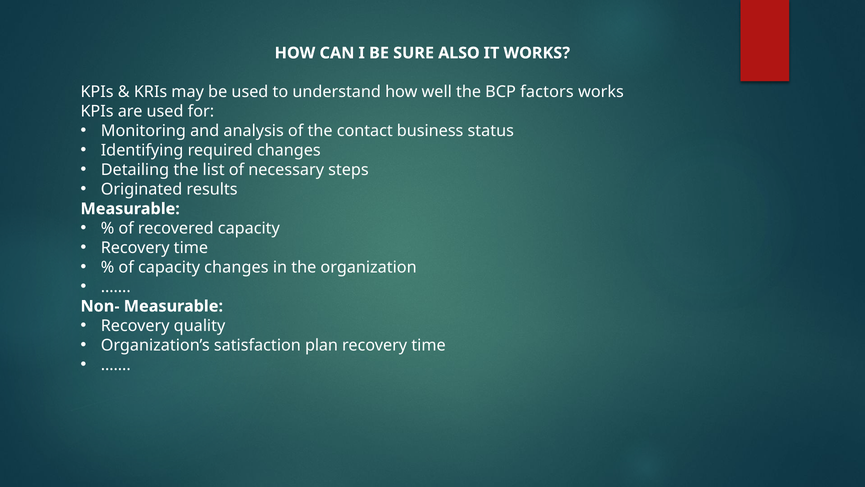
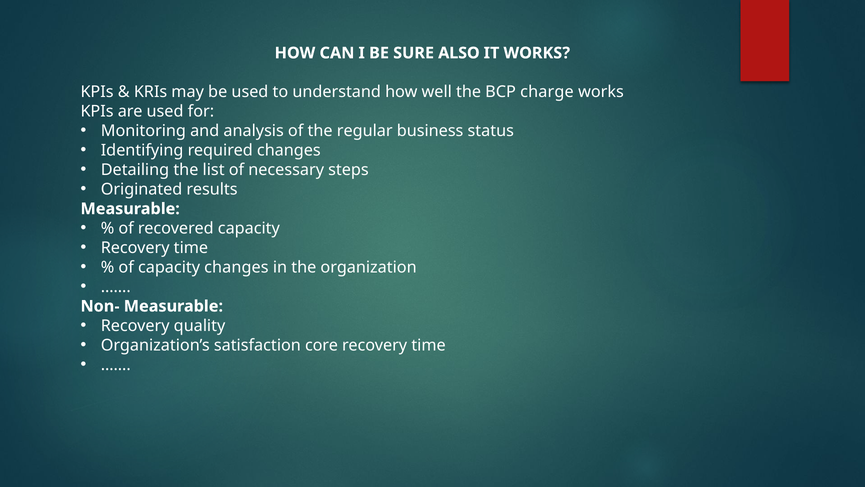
factors: factors -> charge
contact: contact -> regular
plan: plan -> core
